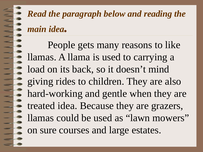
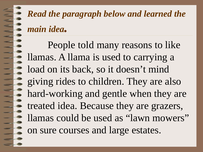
reading: reading -> learned
gets: gets -> told
